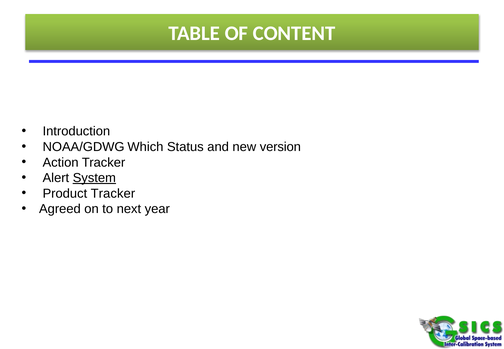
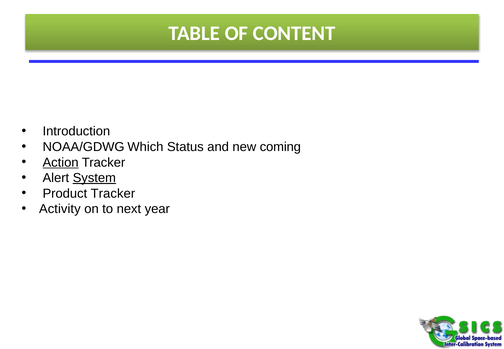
version: version -> coming
Action underline: none -> present
Agreed: Agreed -> Activity
